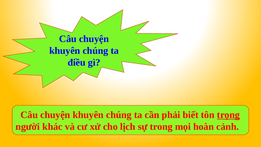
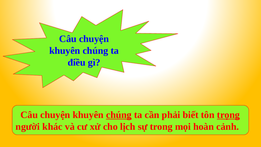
chúng at (119, 115) underline: none -> present
